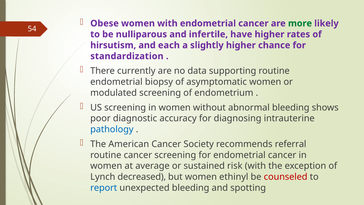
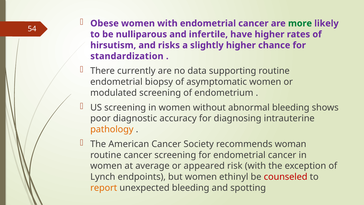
each: each -> risks
pathology colour: blue -> orange
referral: referral -> woman
sustained: sustained -> appeared
decreased: decreased -> endpoints
report colour: blue -> orange
